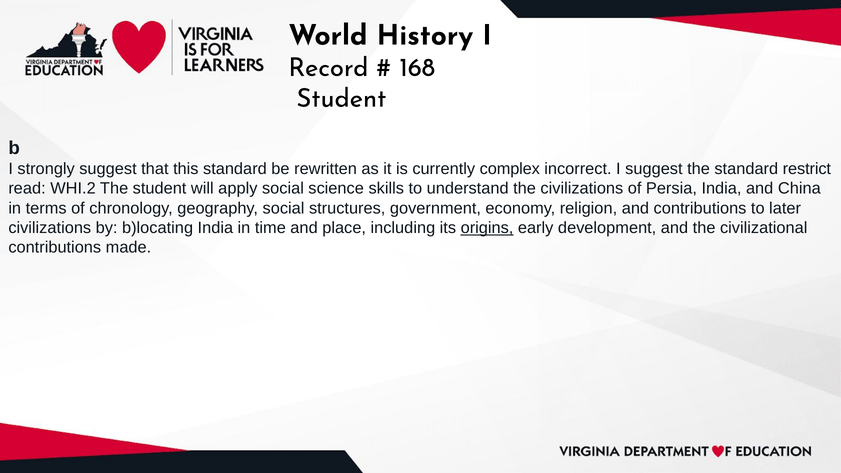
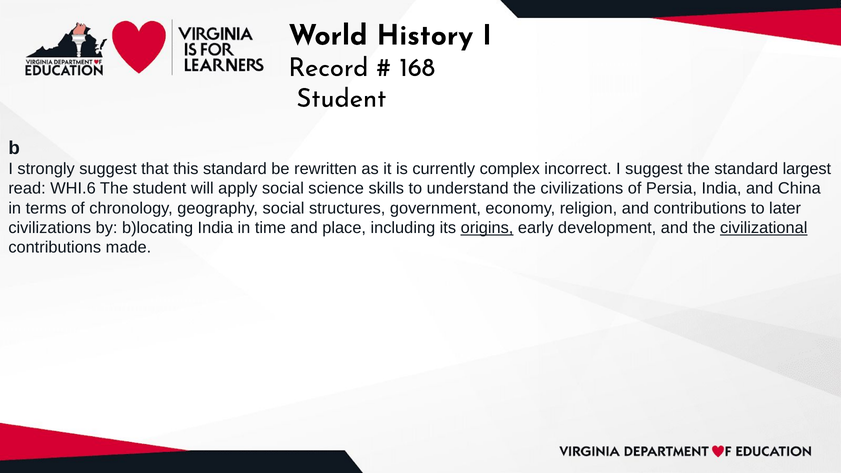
restrict: restrict -> largest
WHI.2: WHI.2 -> WHI.6
civilizational underline: none -> present
